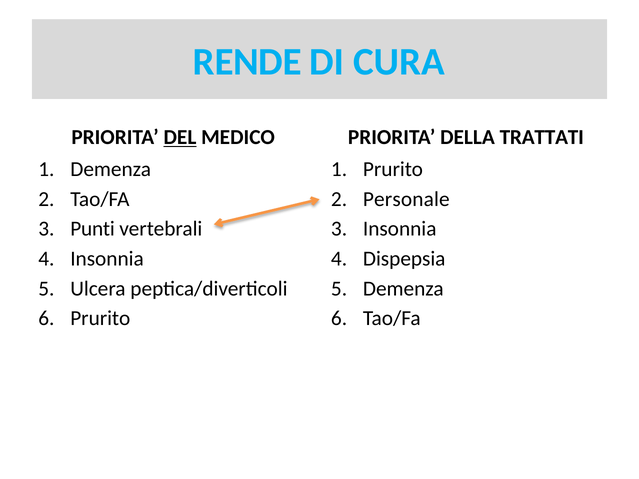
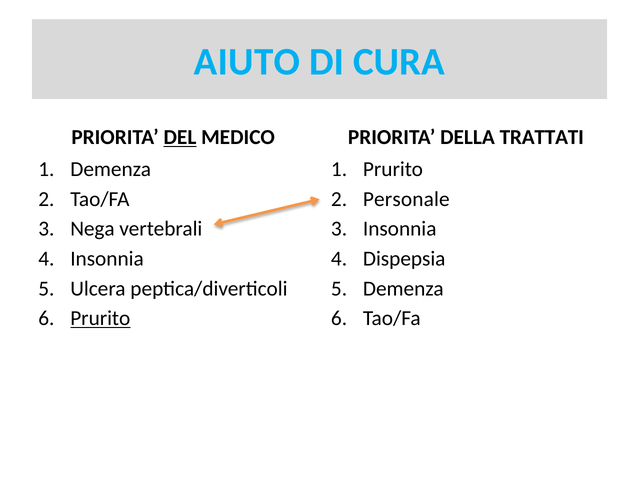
RENDE: RENDE -> AIUTO
Punti: Punti -> Nega
Prurito at (100, 319) underline: none -> present
